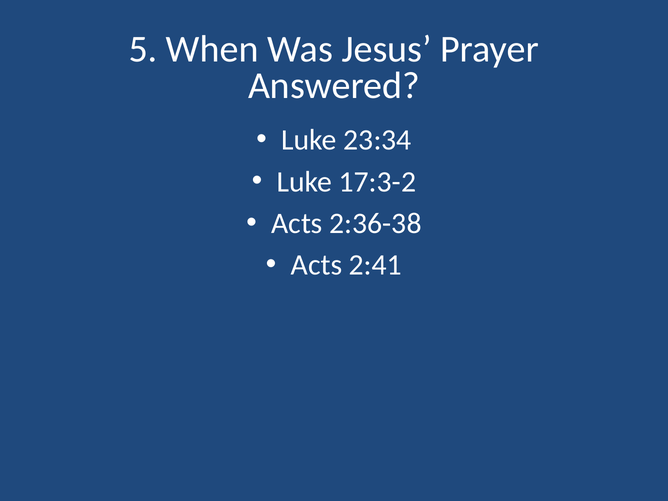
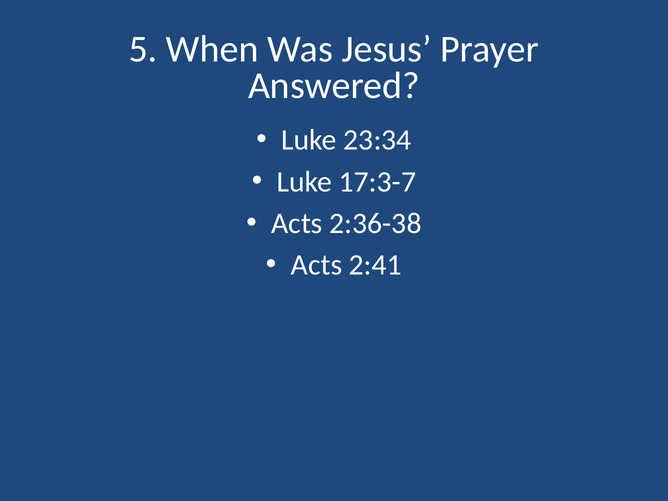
17:3-2: 17:3-2 -> 17:3-7
